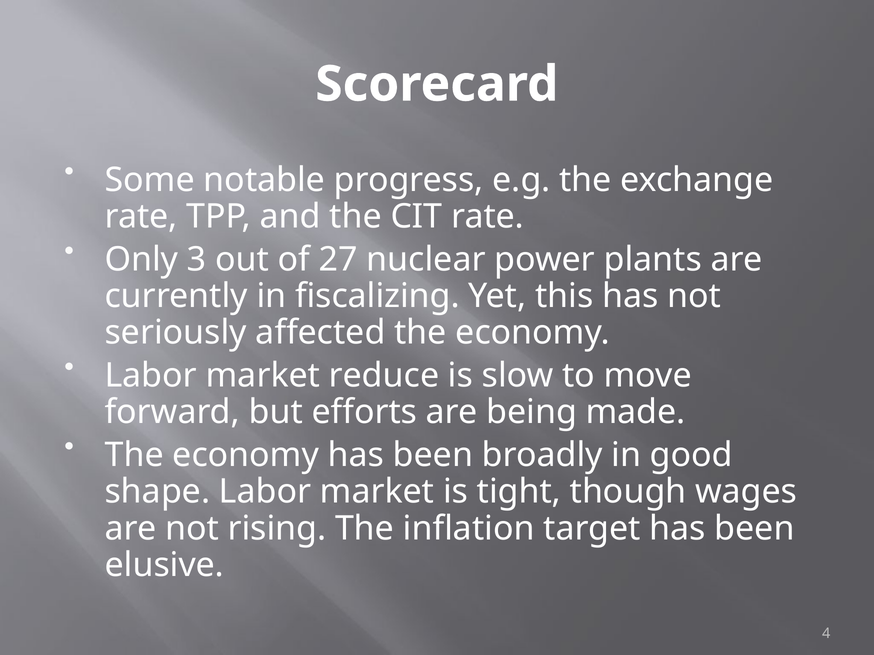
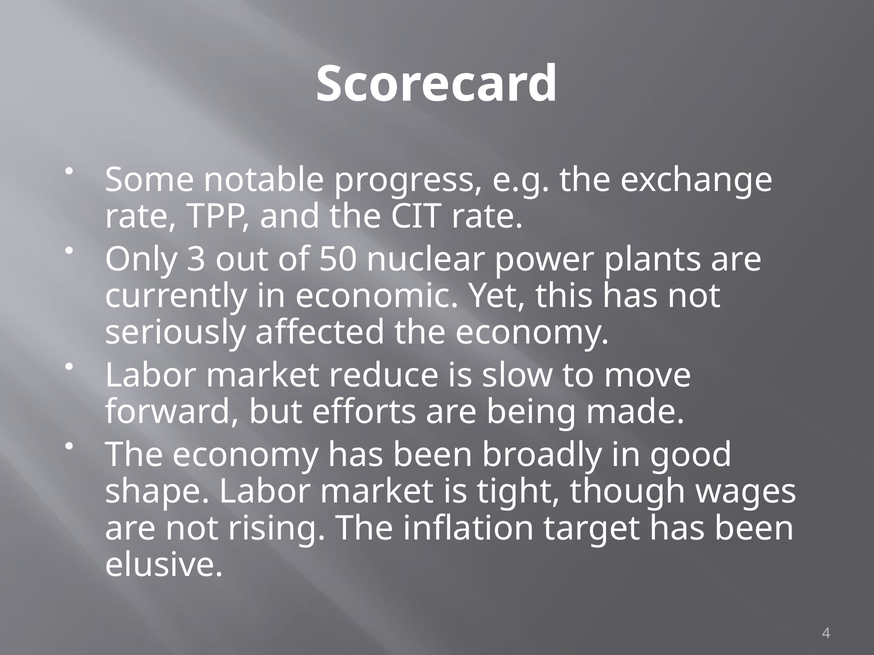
27: 27 -> 50
fiscalizing: fiscalizing -> economic
